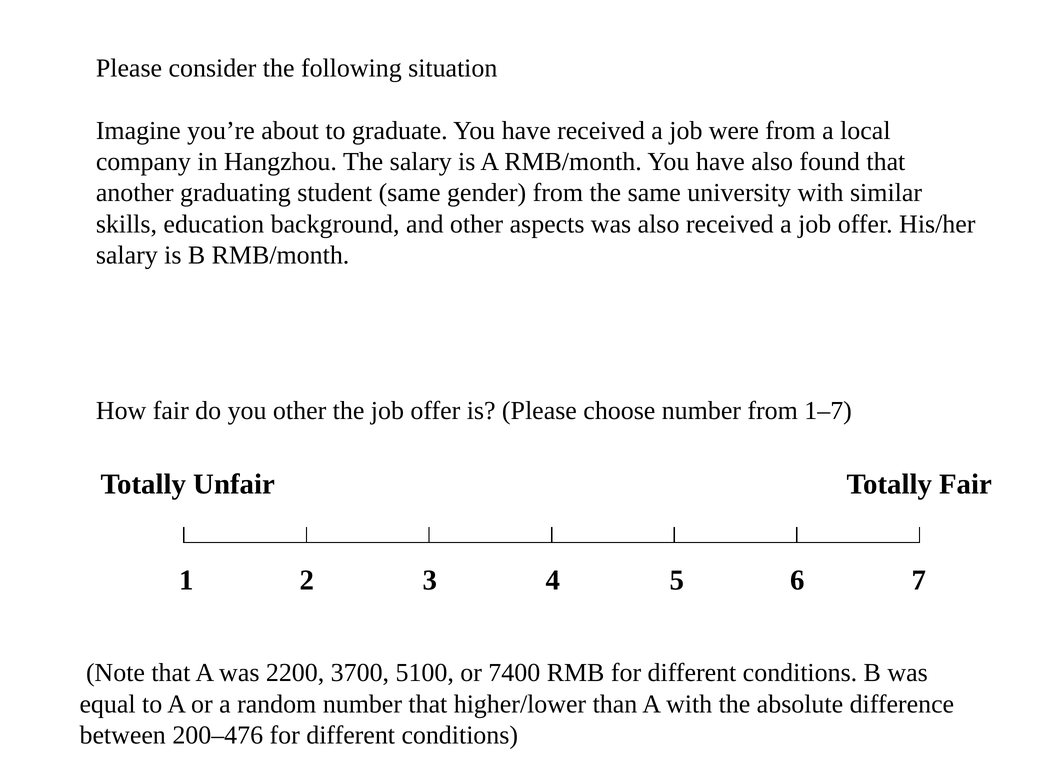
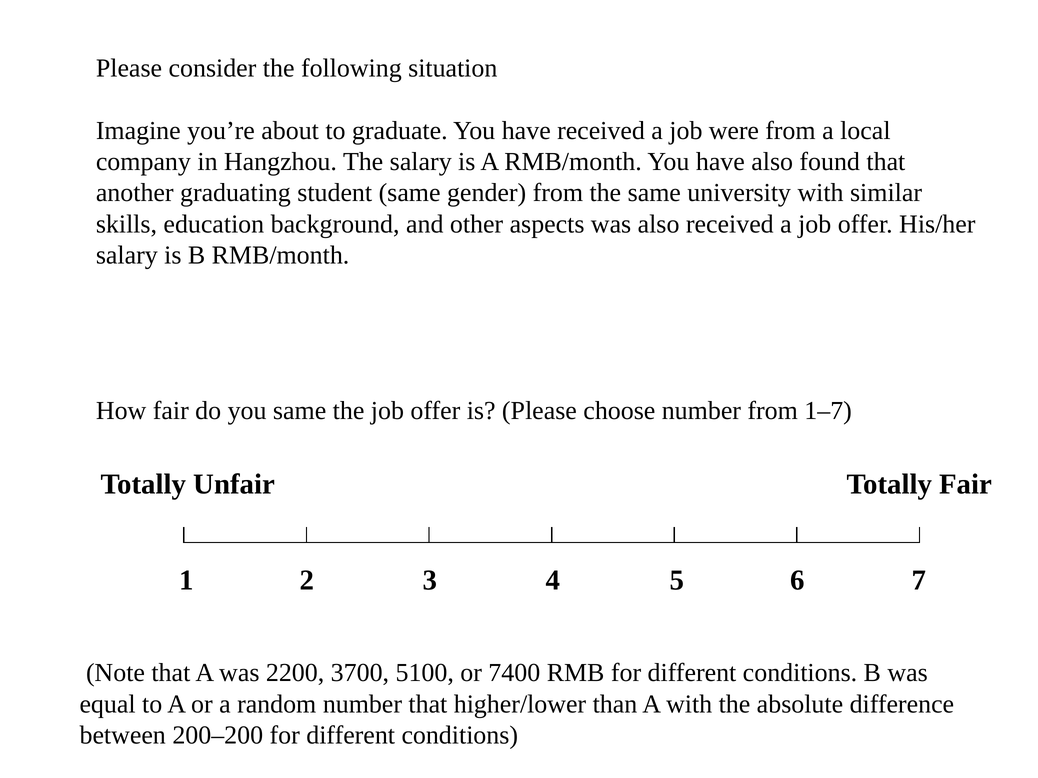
you other: other -> same
200–476: 200–476 -> 200–200
